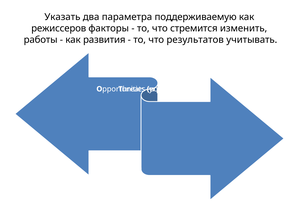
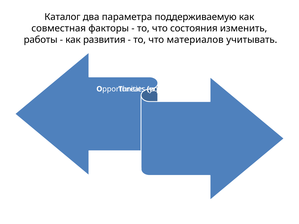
Указать: Указать -> Каталог
режиссеров: режиссеров -> совместная
стремится: стремится -> состояния
результатов: результатов -> материалов
